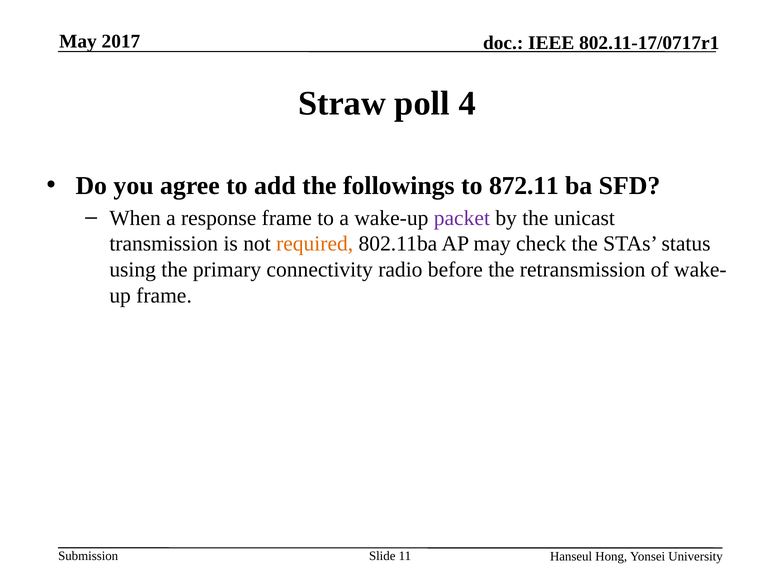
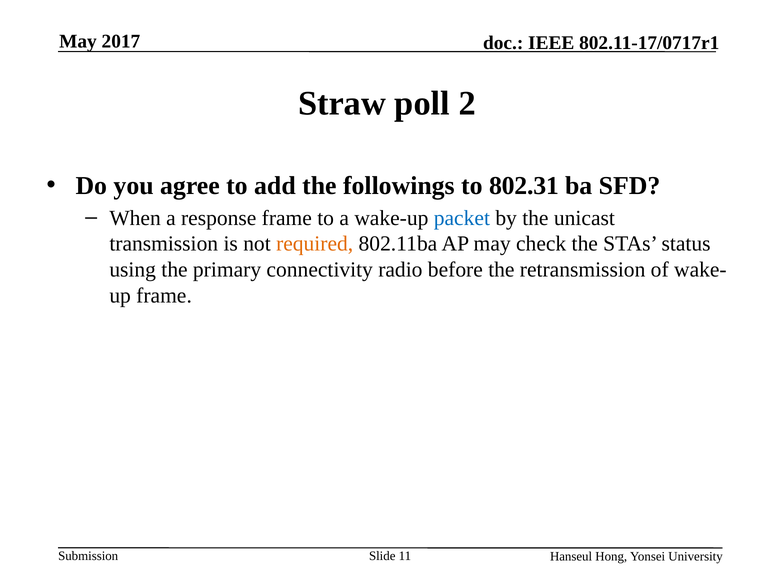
4: 4 -> 2
872.11: 872.11 -> 802.31
packet colour: purple -> blue
